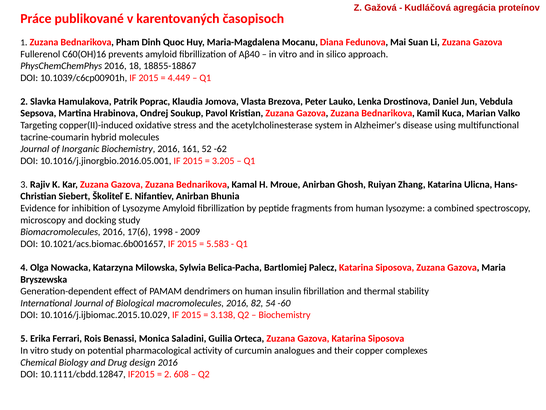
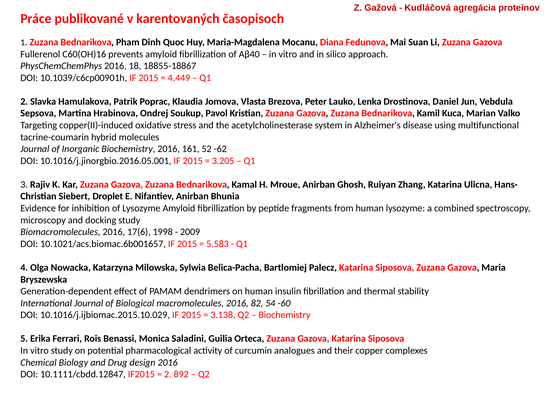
Školiteľ: Školiteľ -> Droplet
608: 608 -> 892
